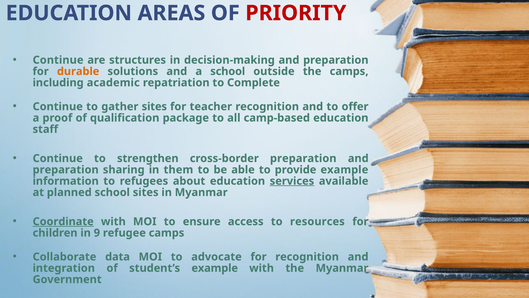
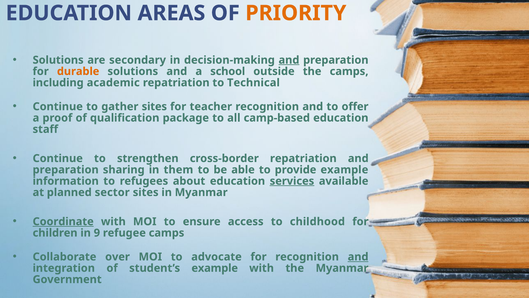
PRIORITY colour: red -> orange
Continue at (58, 60): Continue -> Solutions
structures: structures -> secondary
and at (289, 60) underline: none -> present
Complete: Complete -> Technical
cross-border preparation: preparation -> repatriation
planned school: school -> sector
resources: resources -> childhood
data: data -> over
and at (358, 257) underline: none -> present
